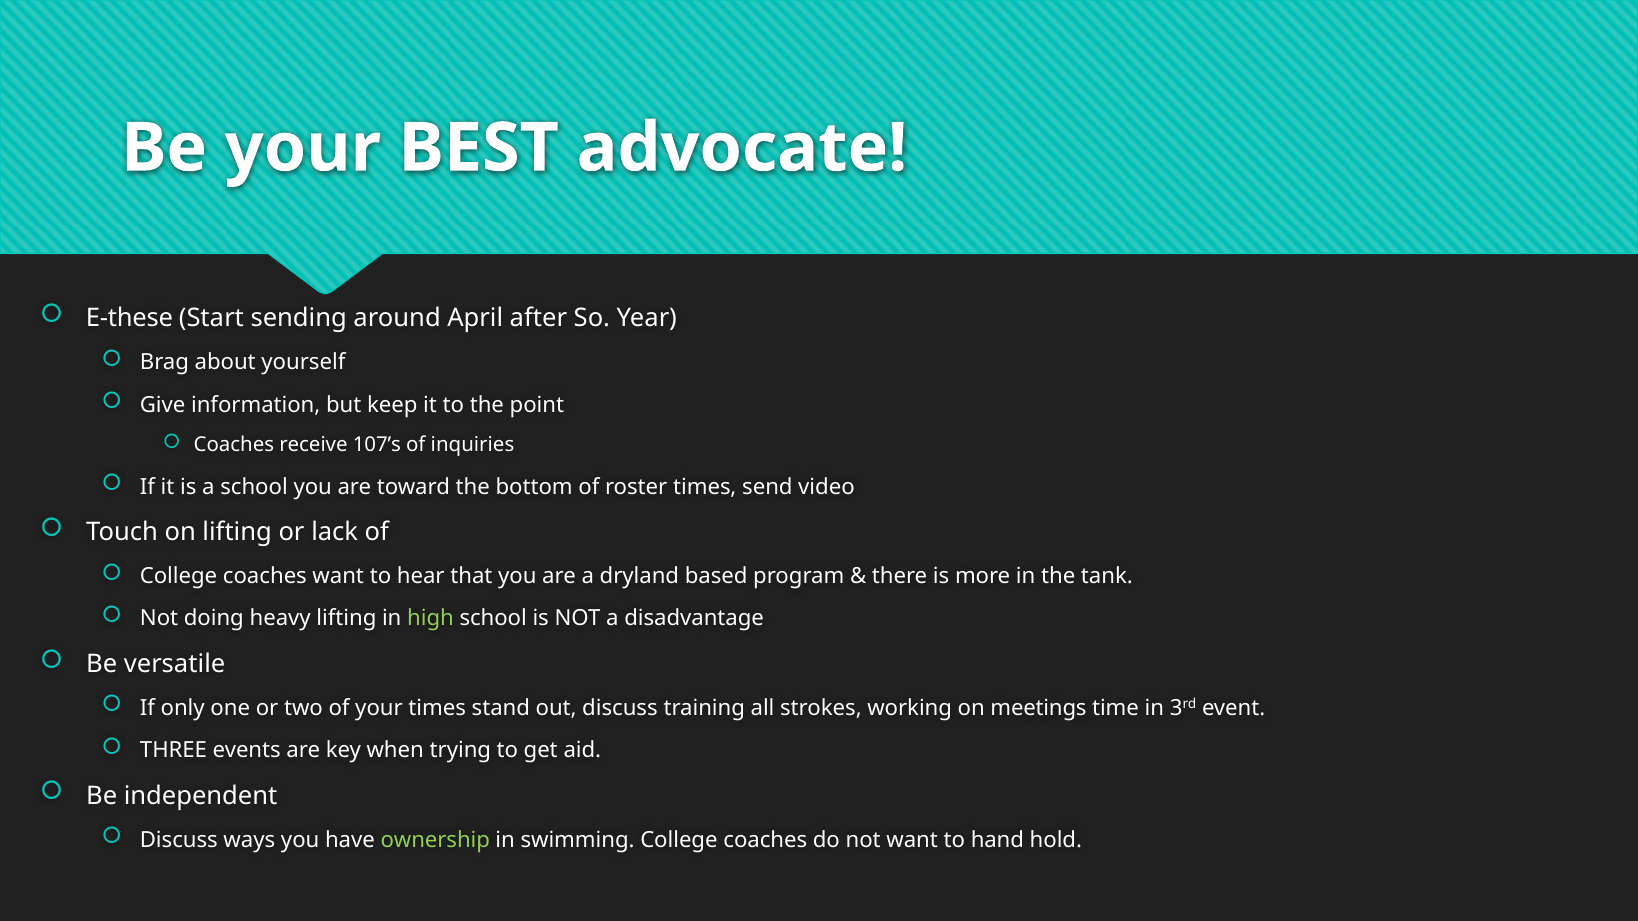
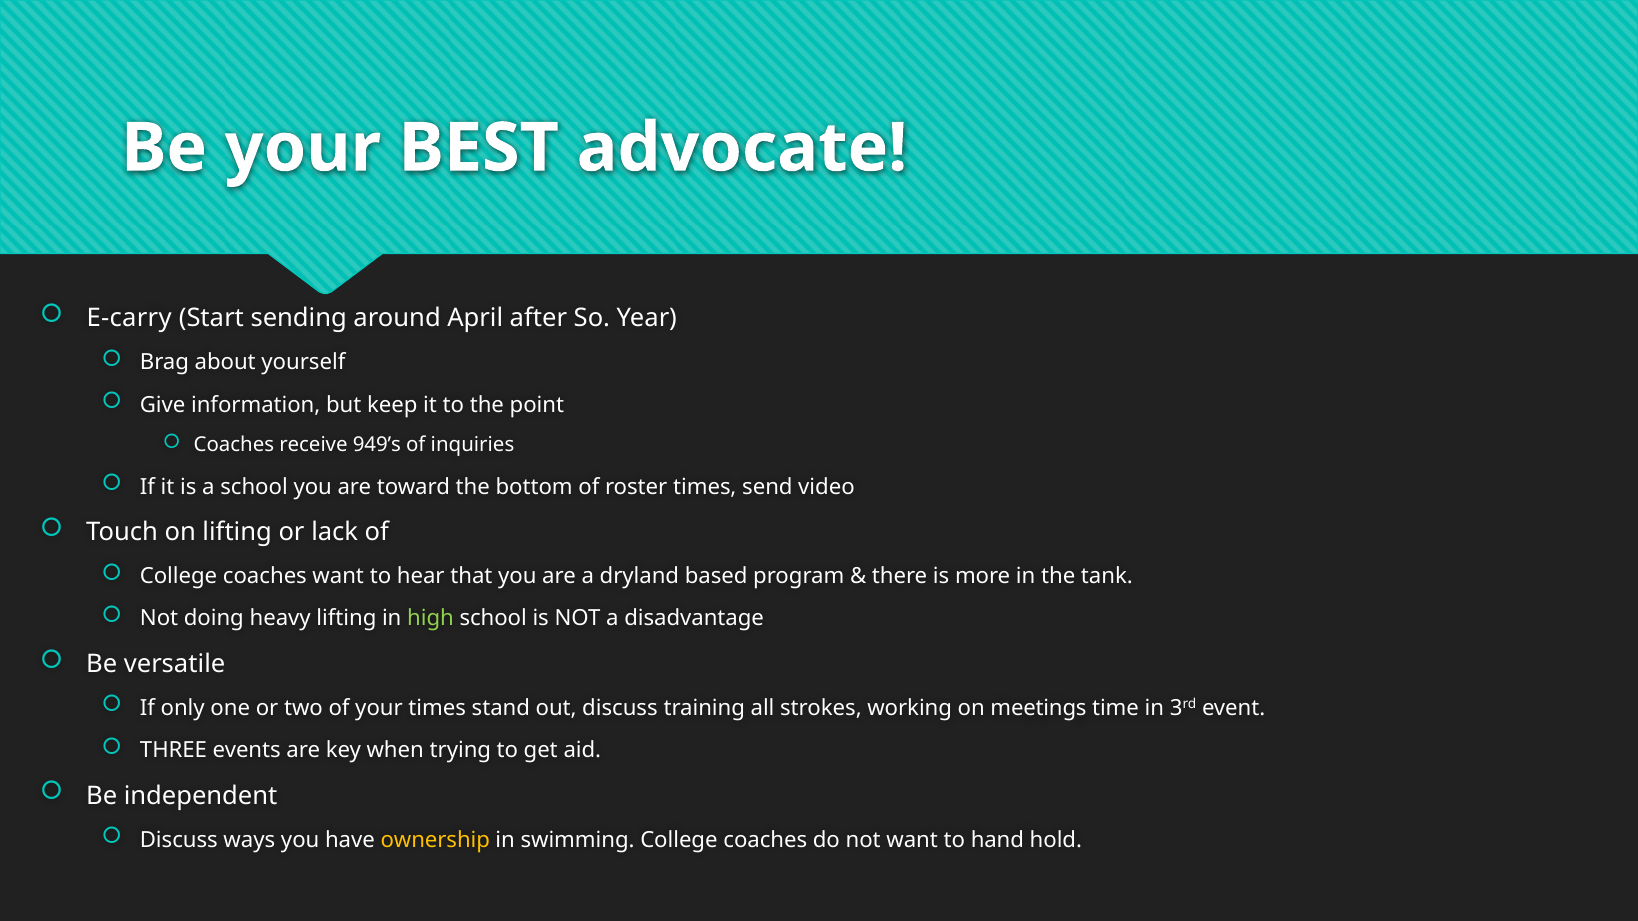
E-these: E-these -> E-carry
107’s: 107’s -> 949’s
ownership colour: light green -> yellow
